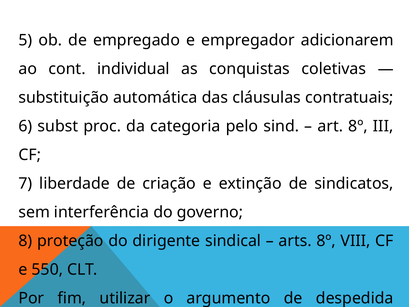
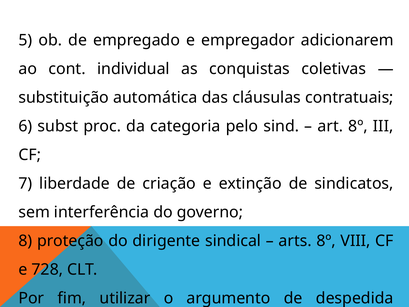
550: 550 -> 728
